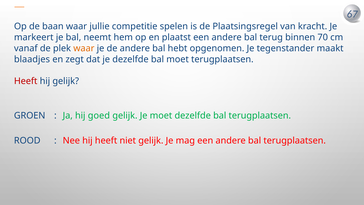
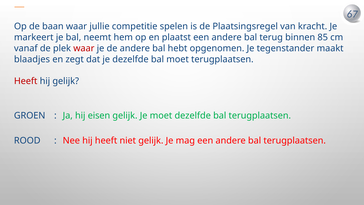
70: 70 -> 85
waar at (84, 48) colour: orange -> red
goed: goed -> eisen
